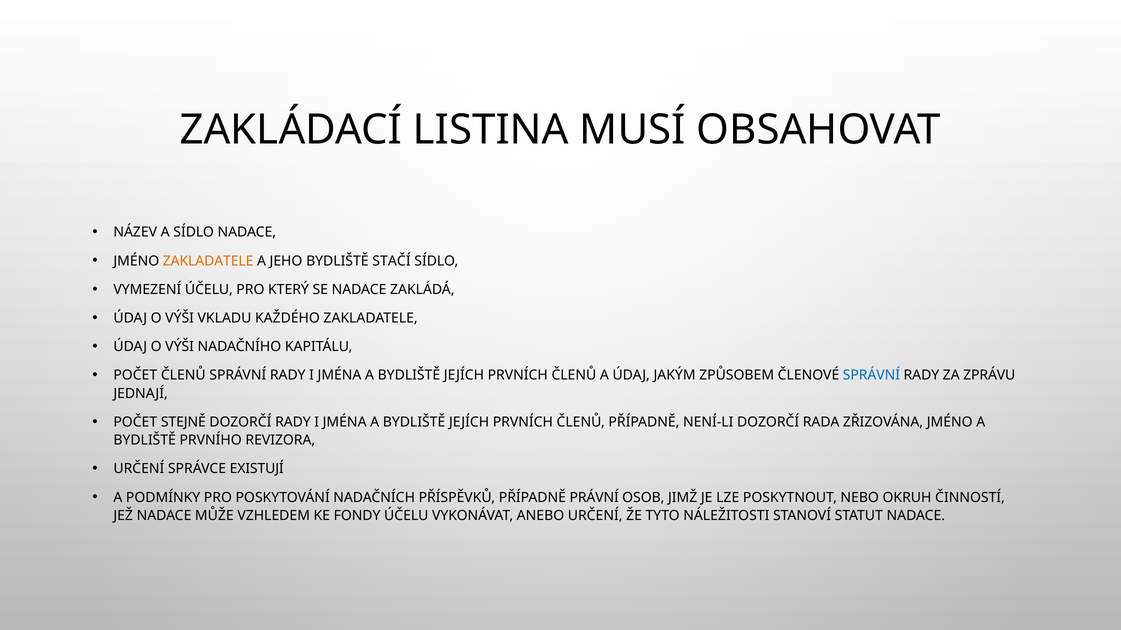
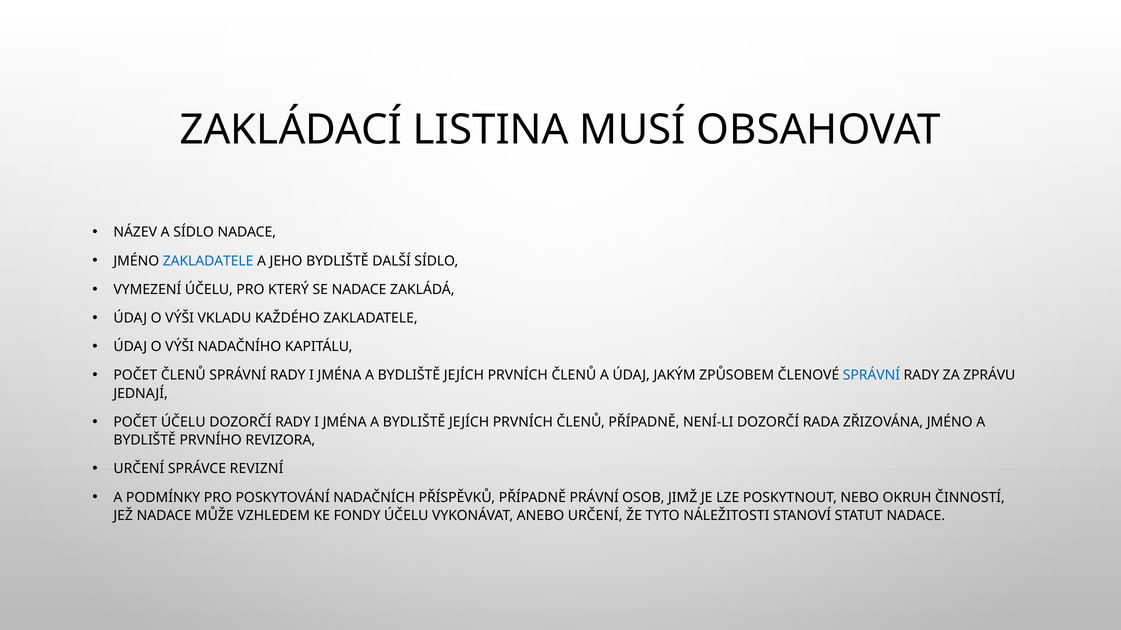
ZAKLADATELE at (208, 261) colour: orange -> blue
STAČÍ: STAČÍ -> DALŠÍ
POČET STEJNĚ: STEJNĚ -> ÚČELU
EXISTUJÍ: EXISTUJÍ -> REVIZNÍ
